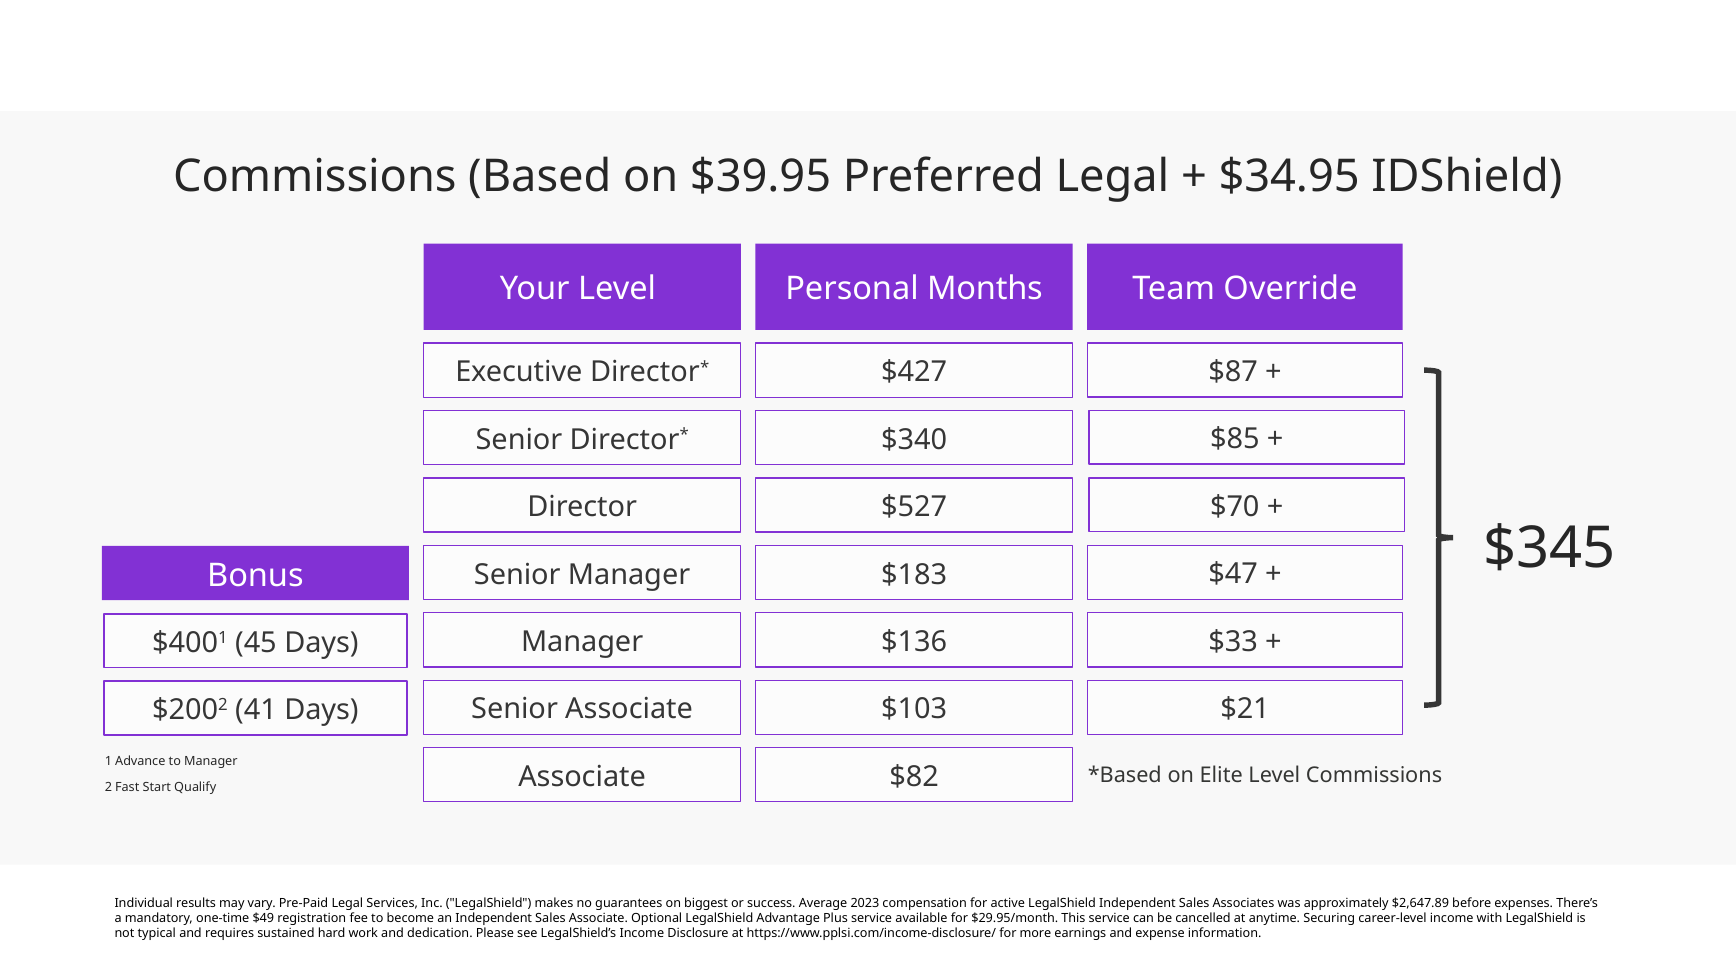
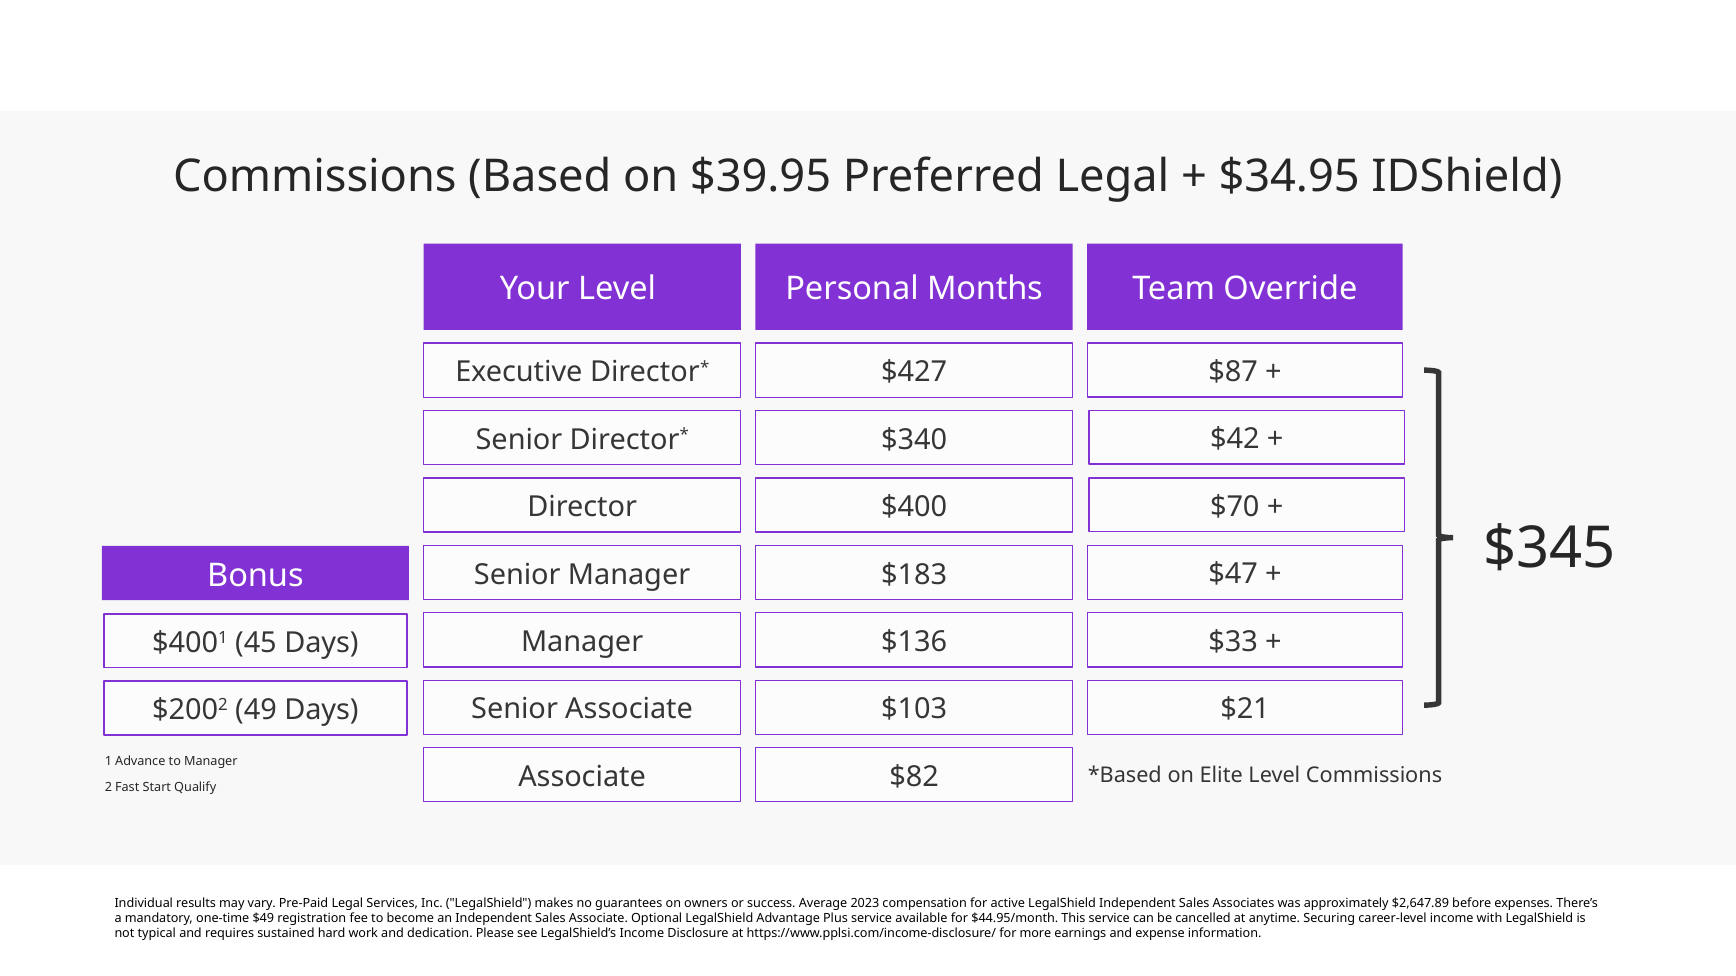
$85: $85 -> $42
$527: $527 -> $400
41: 41 -> 49
biggest: biggest -> owners
$29.95/month: $29.95/month -> $44.95/month
